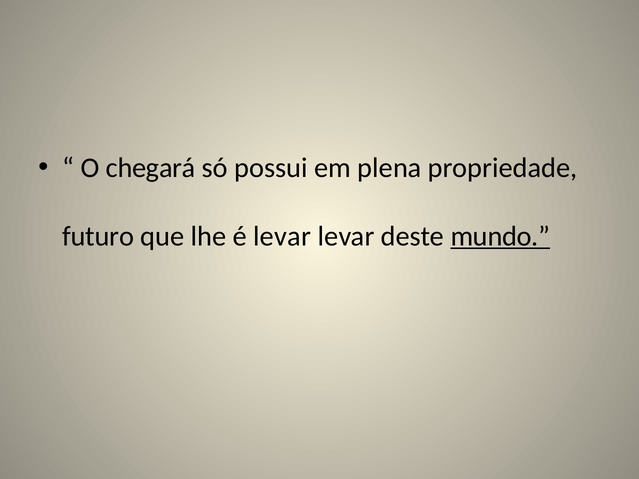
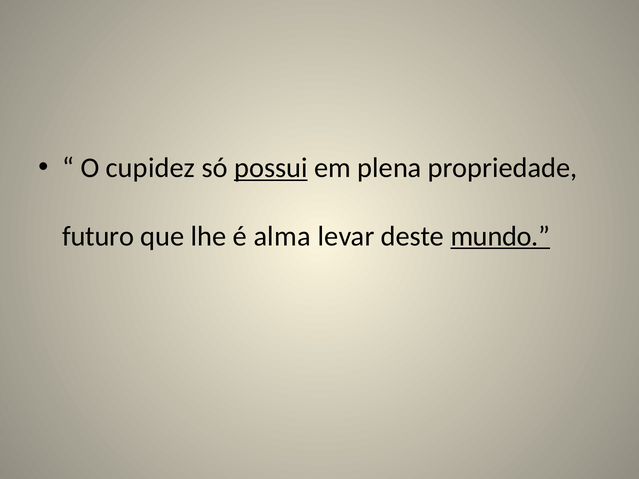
chegará: chegará -> cupidez
possui underline: none -> present
é levar: levar -> alma
